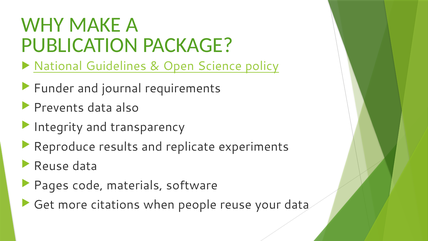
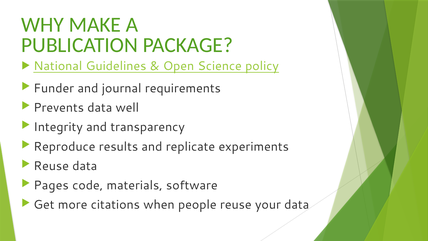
also: also -> well
